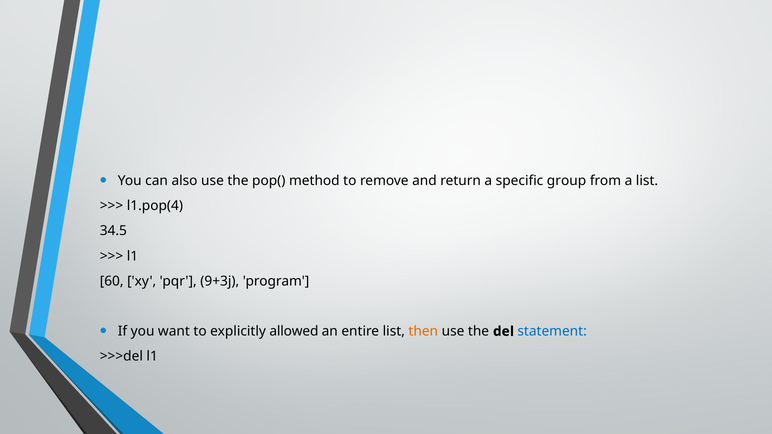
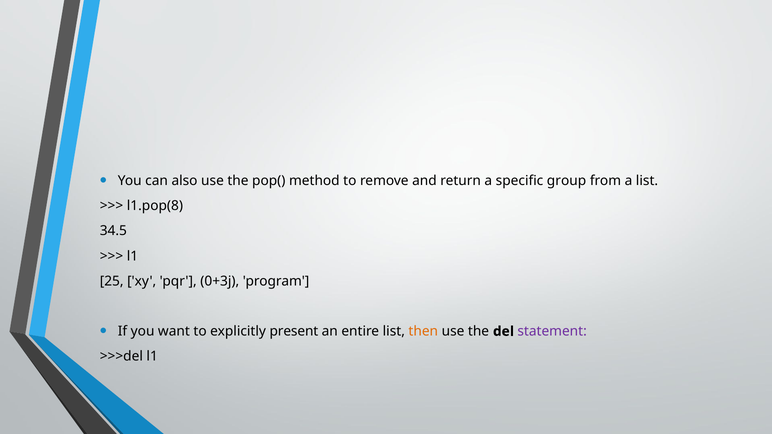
l1.pop(4: l1.pop(4 -> l1.pop(8
60: 60 -> 25
9+3j: 9+3j -> 0+3j
allowed: allowed -> present
statement colour: blue -> purple
